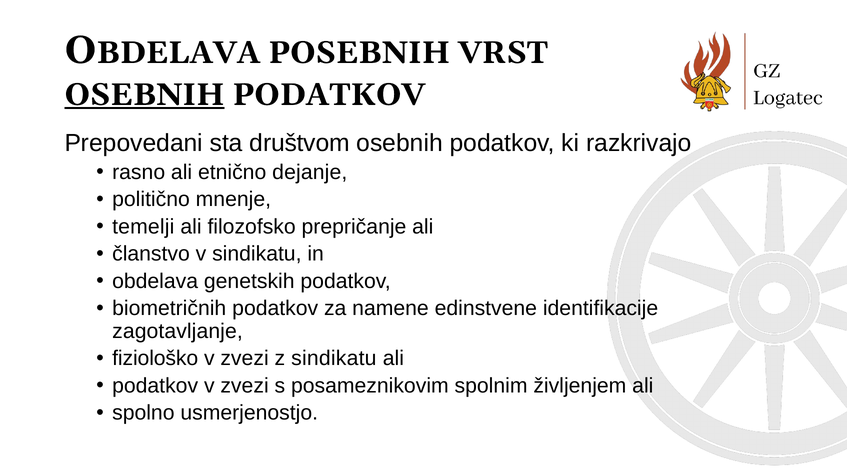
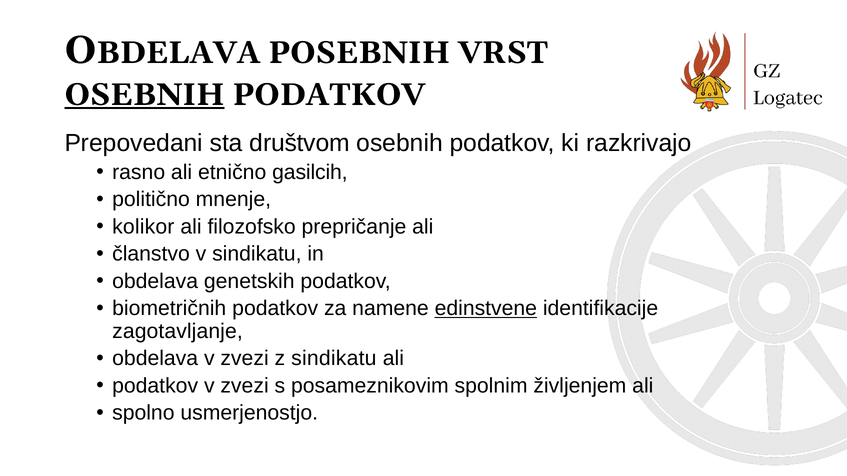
dejanje: dejanje -> gasilcih
temelji: temelji -> kolikor
edinstvene underline: none -> present
fiziološko at (155, 359): fiziološko -> obdelava
